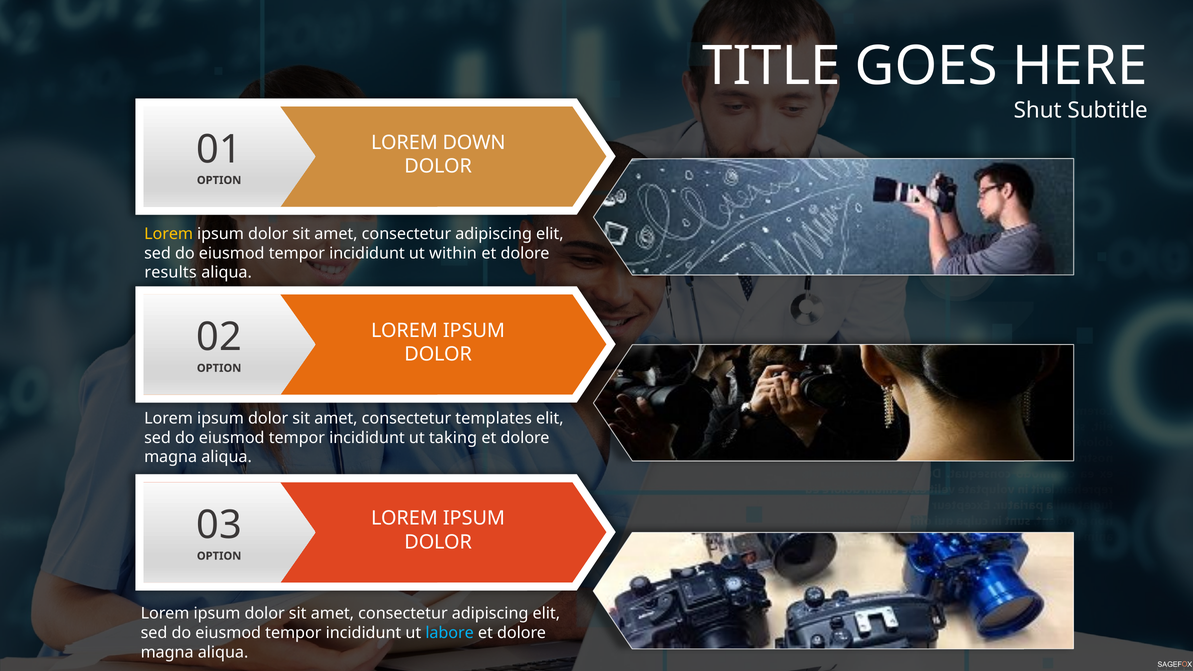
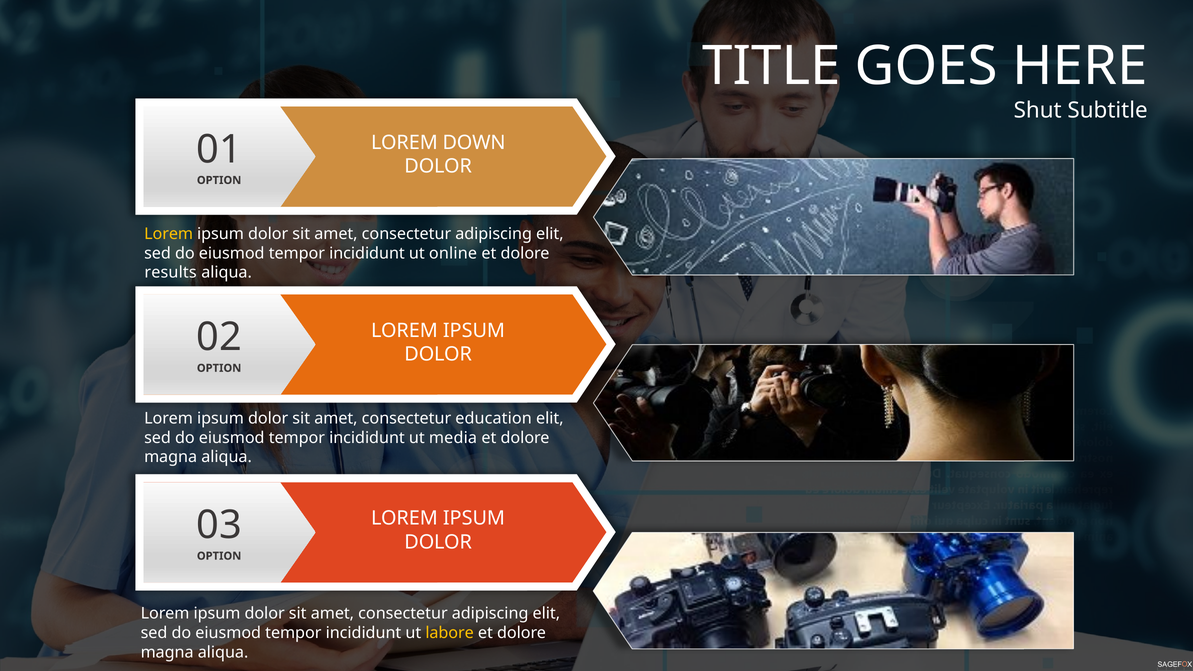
within: within -> online
templates: templates -> education
taking: taking -> media
labore colour: light blue -> yellow
